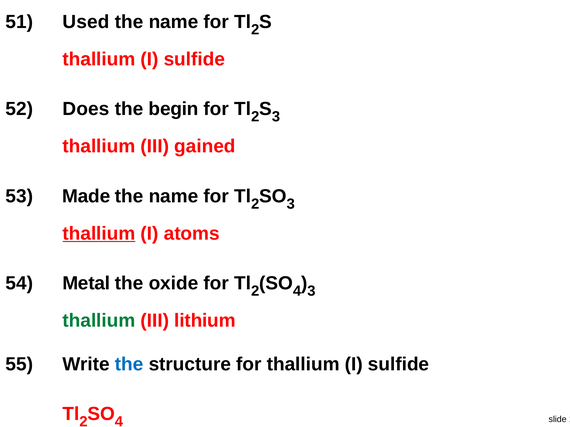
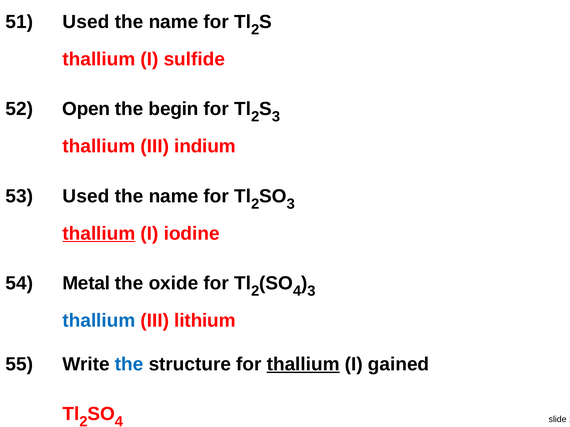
Does: Does -> Open
gained: gained -> indium
53 Made: Made -> Used
atoms: atoms -> iodine
thallium at (99, 321) colour: green -> blue
thallium at (303, 365) underline: none -> present
sulfide at (399, 365): sulfide -> gained
